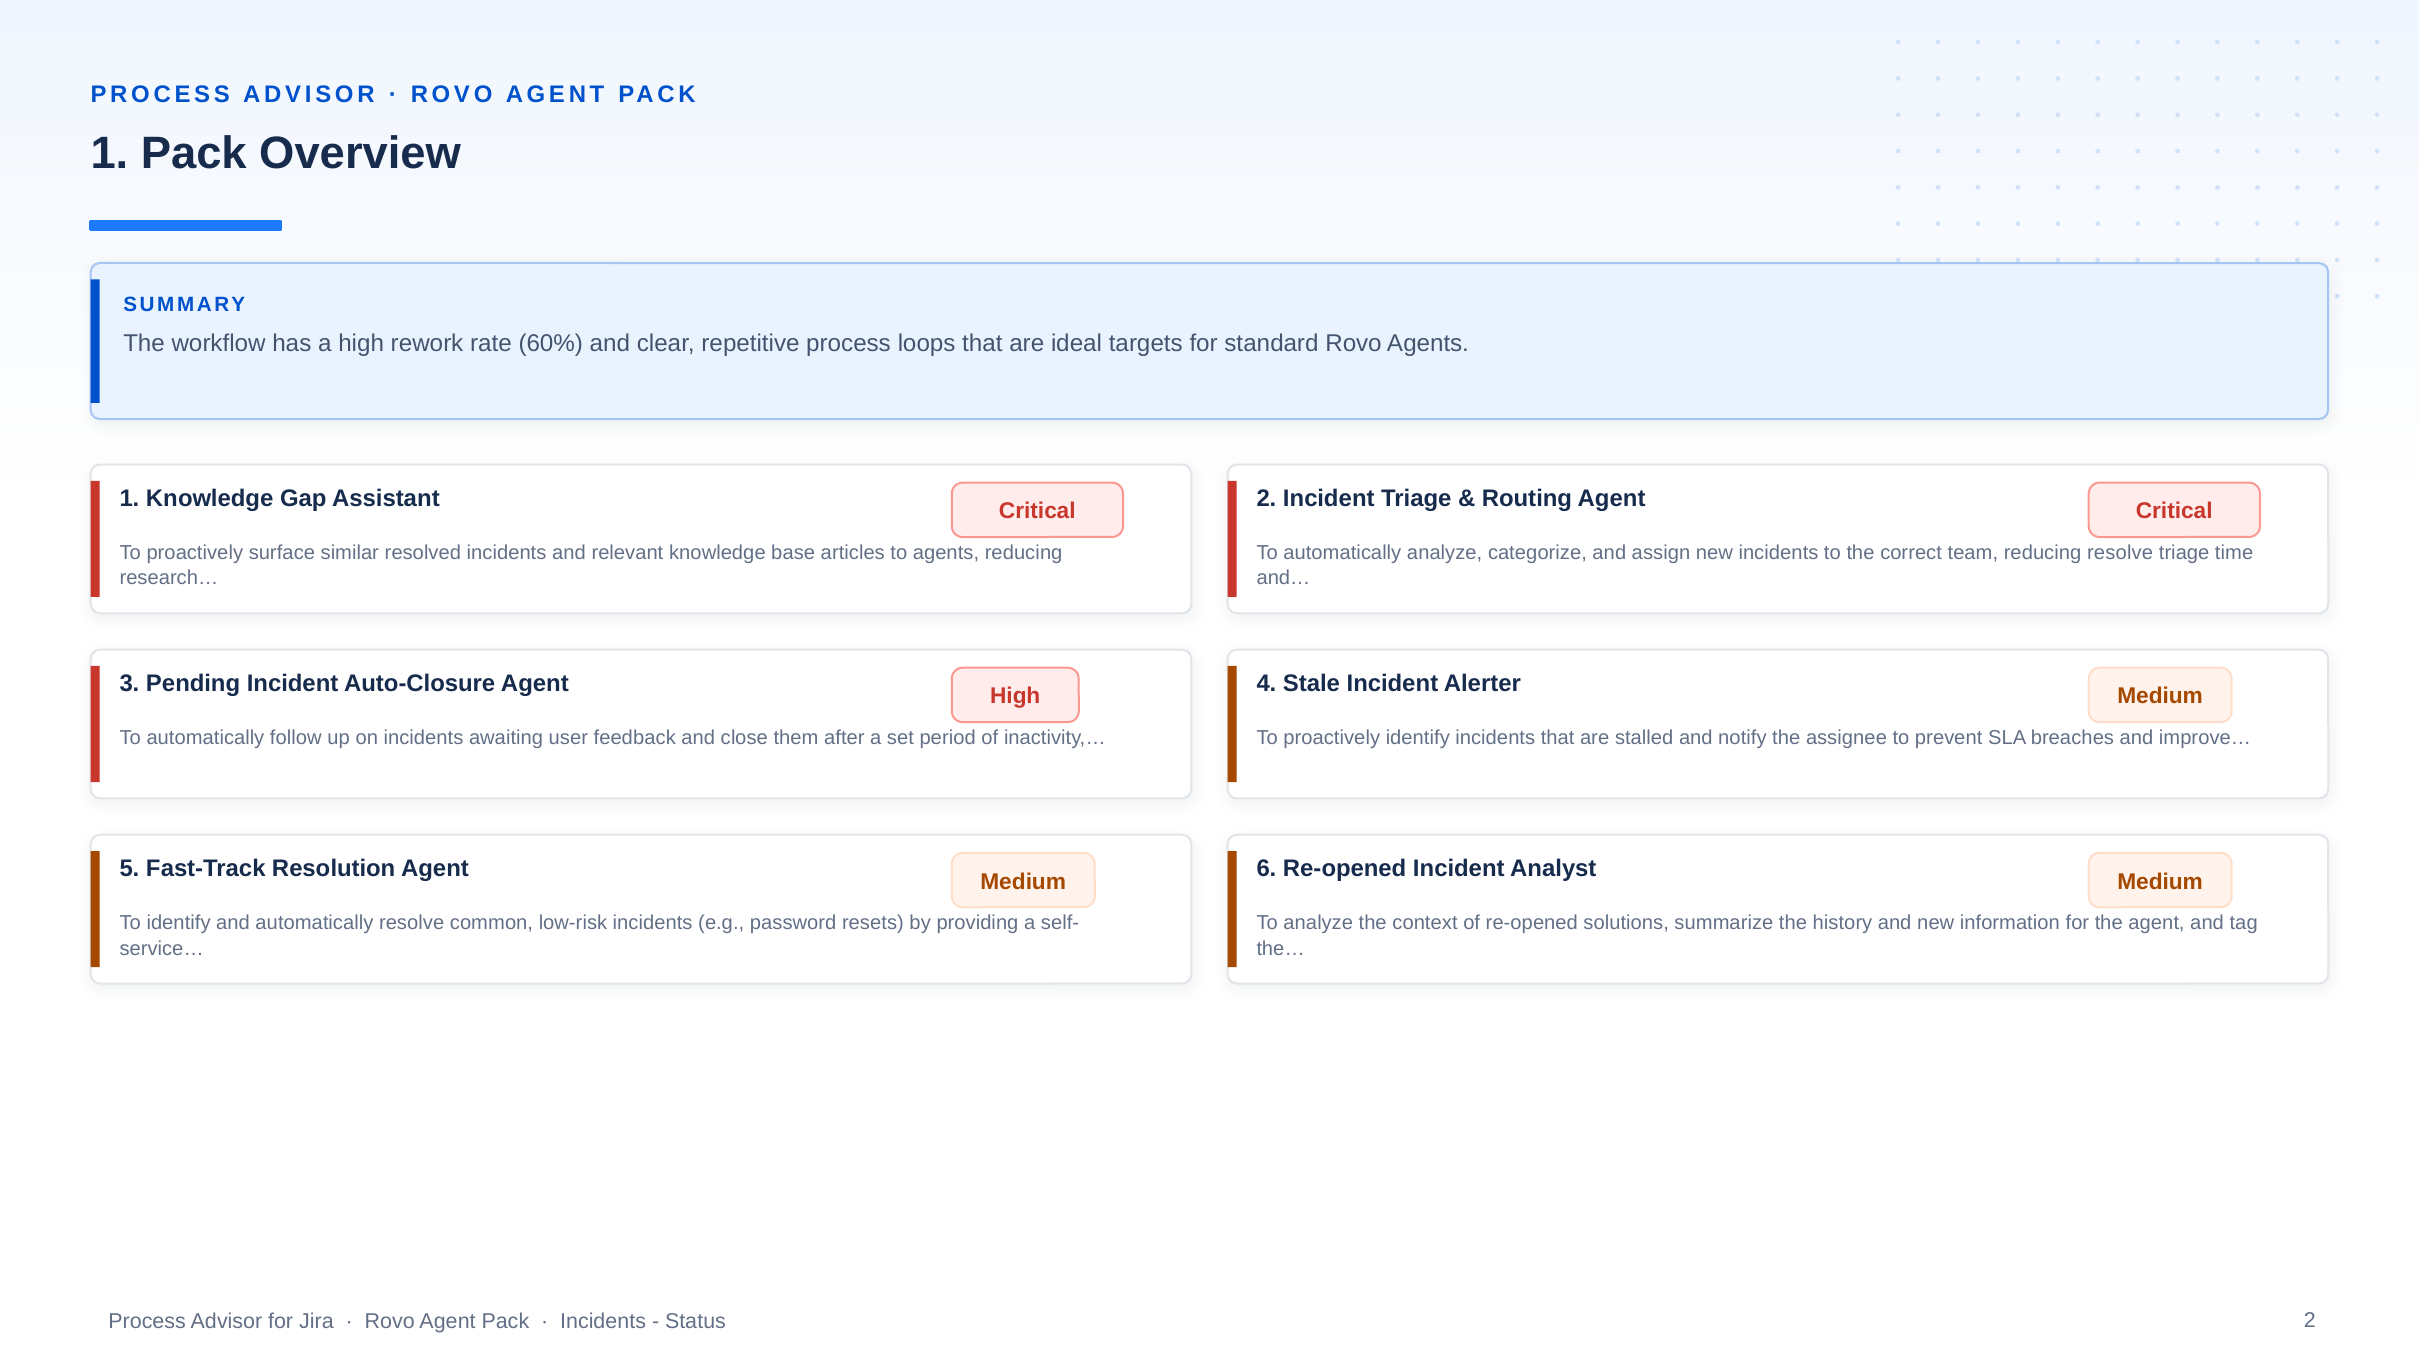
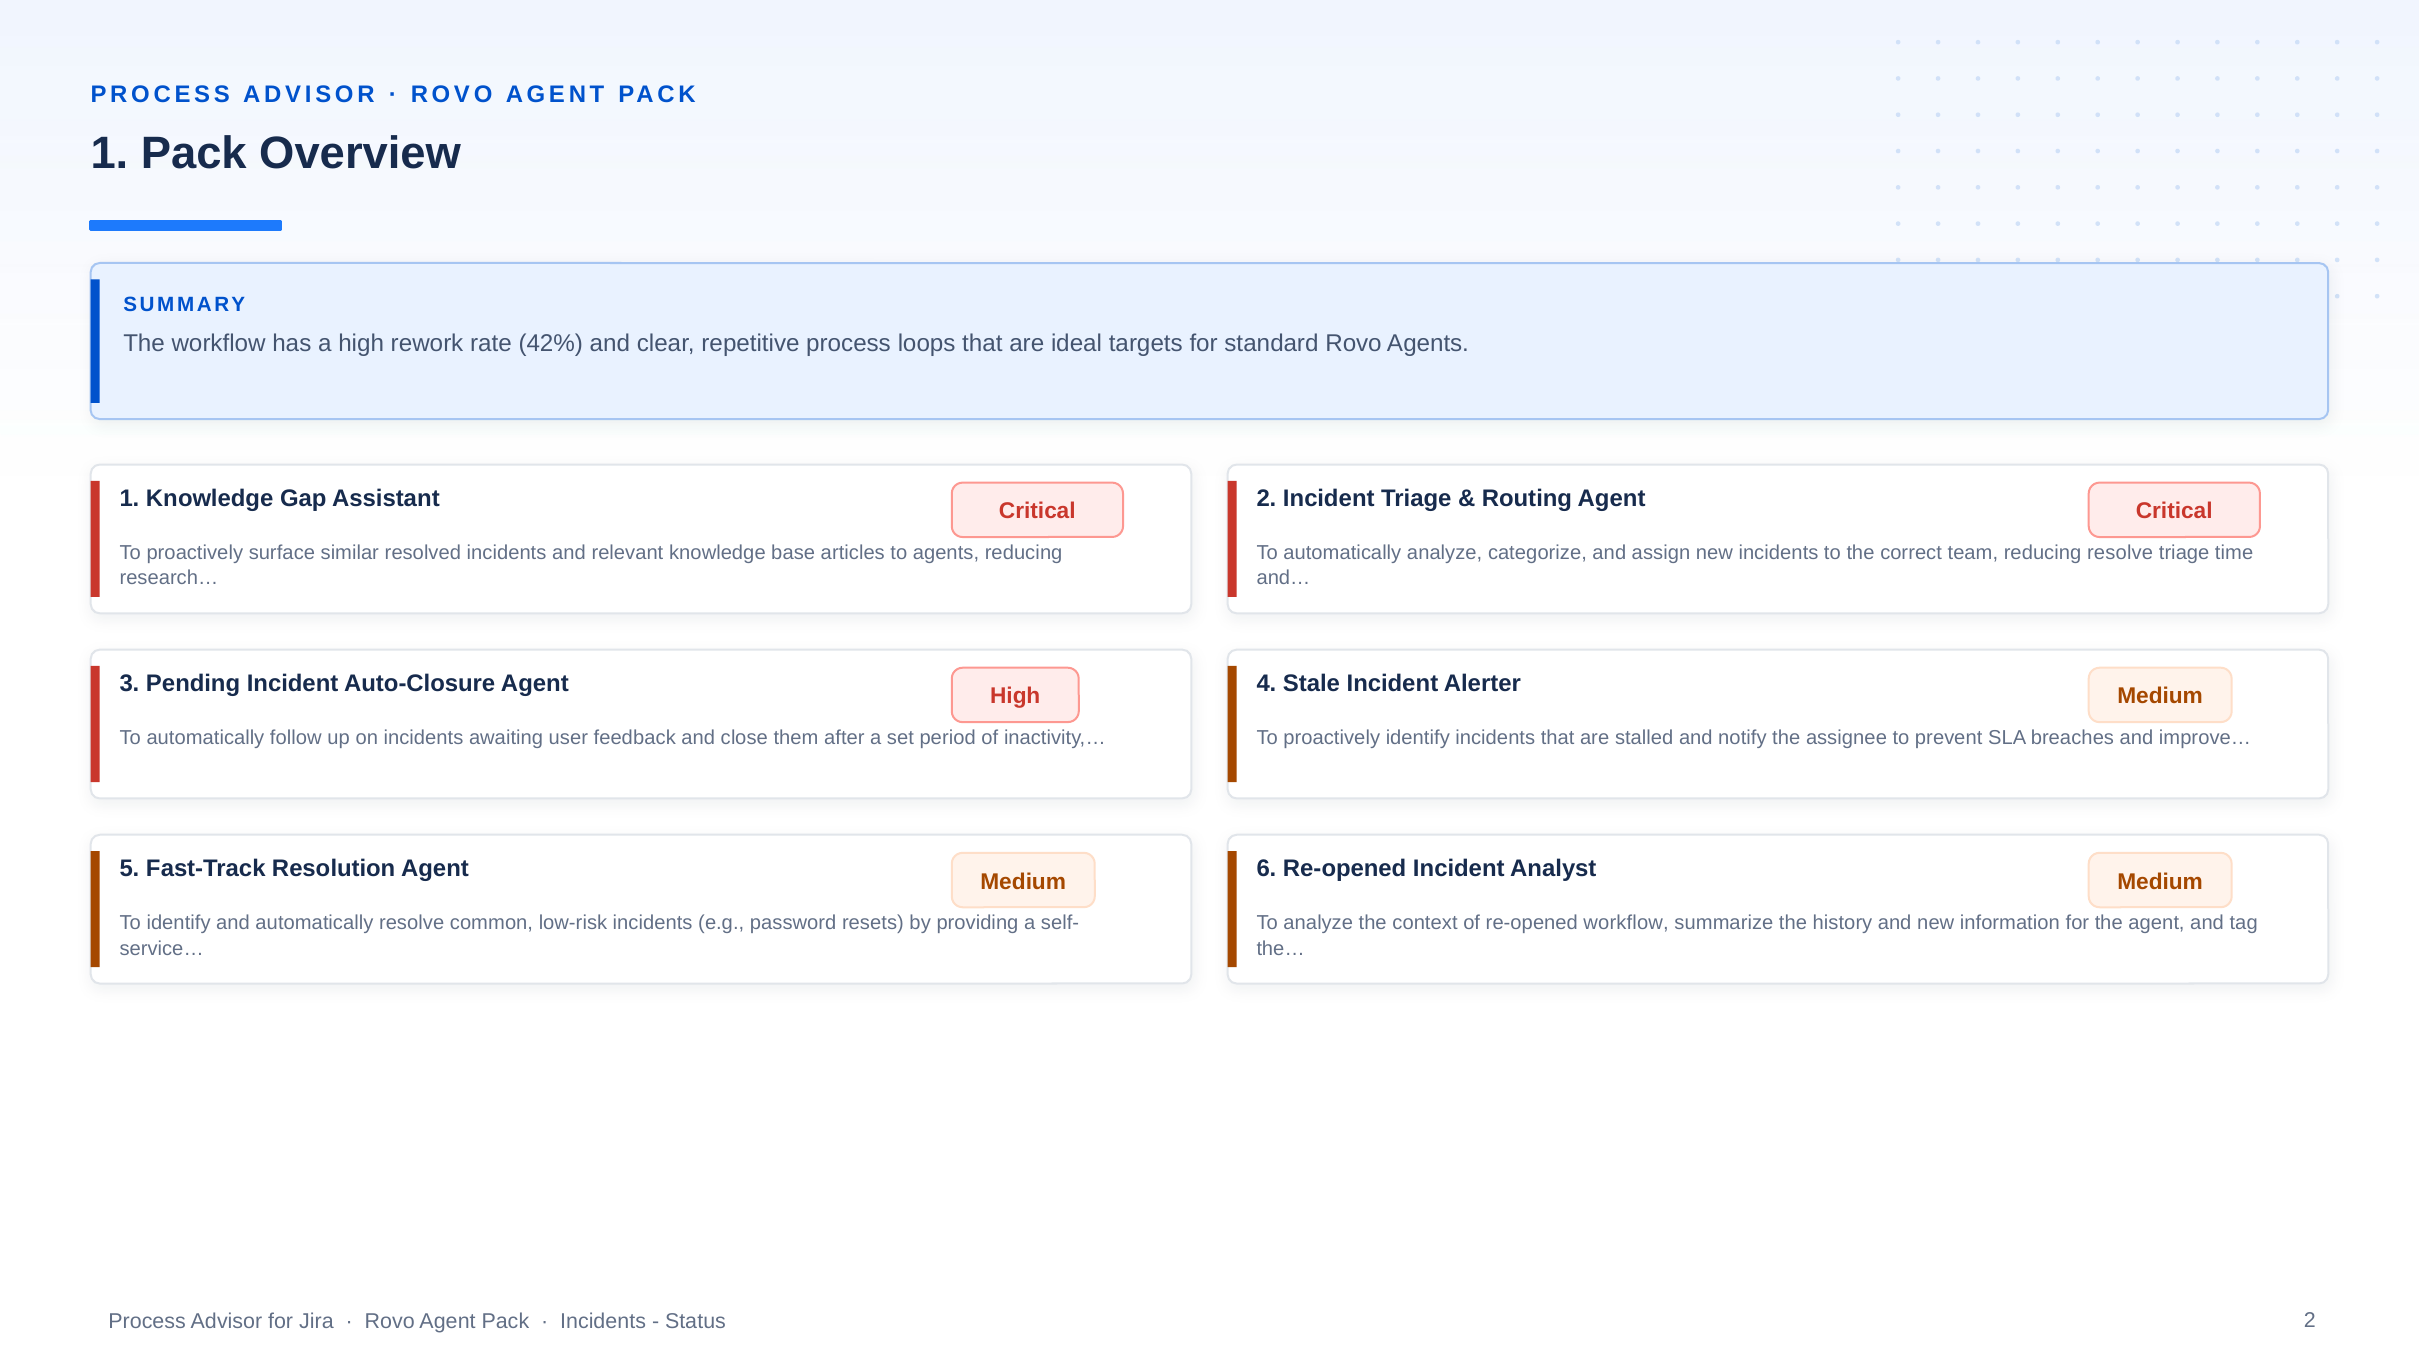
60%: 60% -> 42%
re-opened solutions: solutions -> workflow
